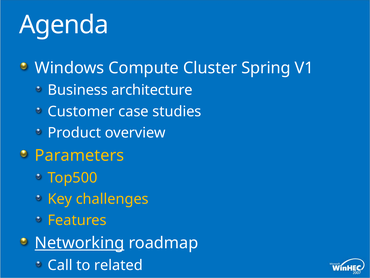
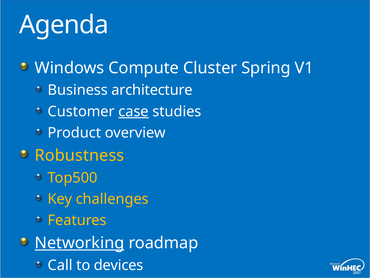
case underline: none -> present
Parameters: Parameters -> Robustness
related: related -> devices
